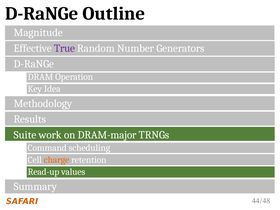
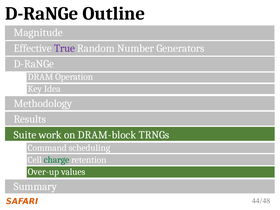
DRAM-major: DRAM-major -> DRAM-block
charge colour: orange -> green
Read-up: Read-up -> Over-up
